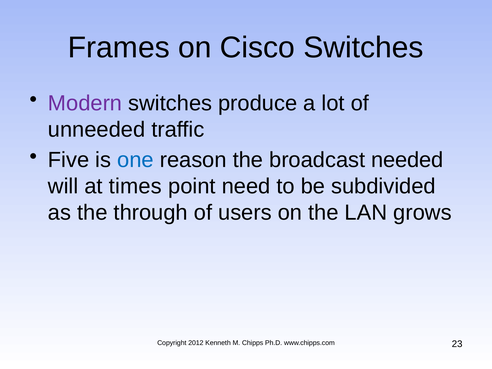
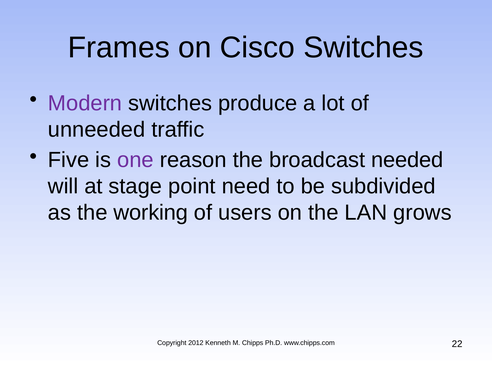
one colour: blue -> purple
times: times -> stage
through: through -> working
23: 23 -> 22
